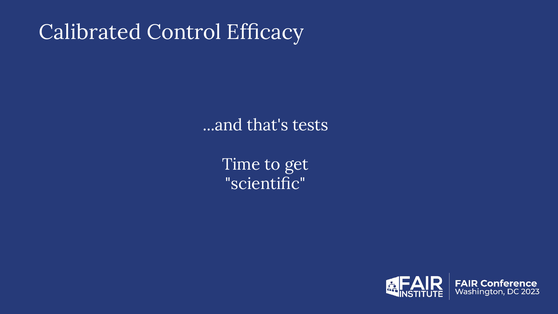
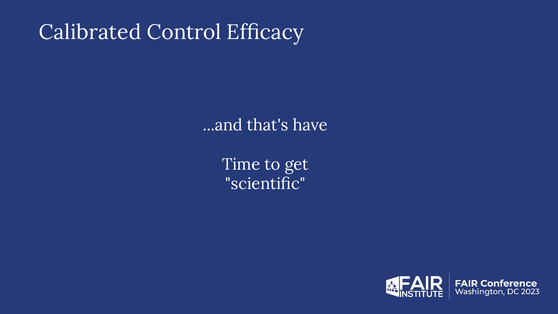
tests: tests -> have
